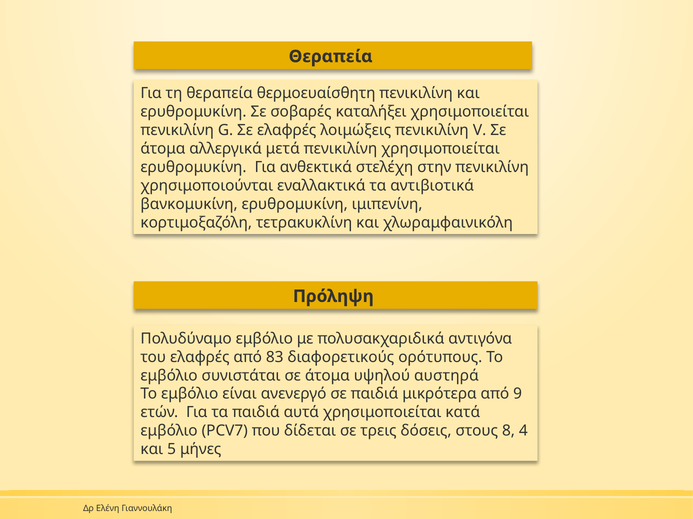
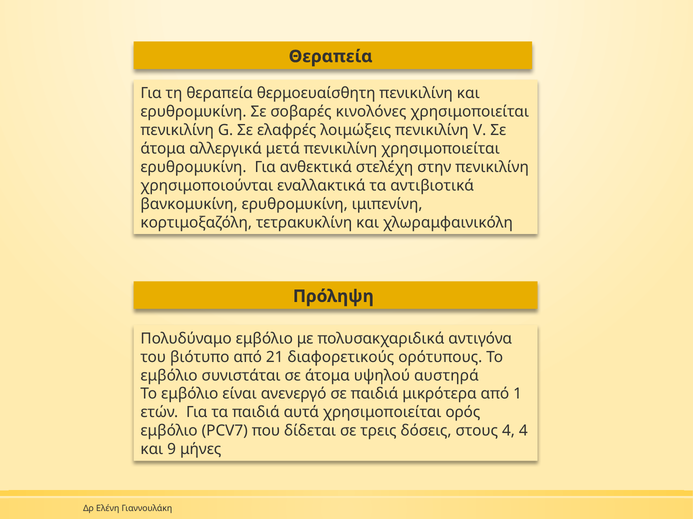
καταλήξει: καταλήξει -> κινολόνες
του ελαφρές: ελαφρές -> βιότυπο
83: 83 -> 21
9: 9 -> 1
κατά: κατά -> ορός
στους 8: 8 -> 4
5: 5 -> 9
